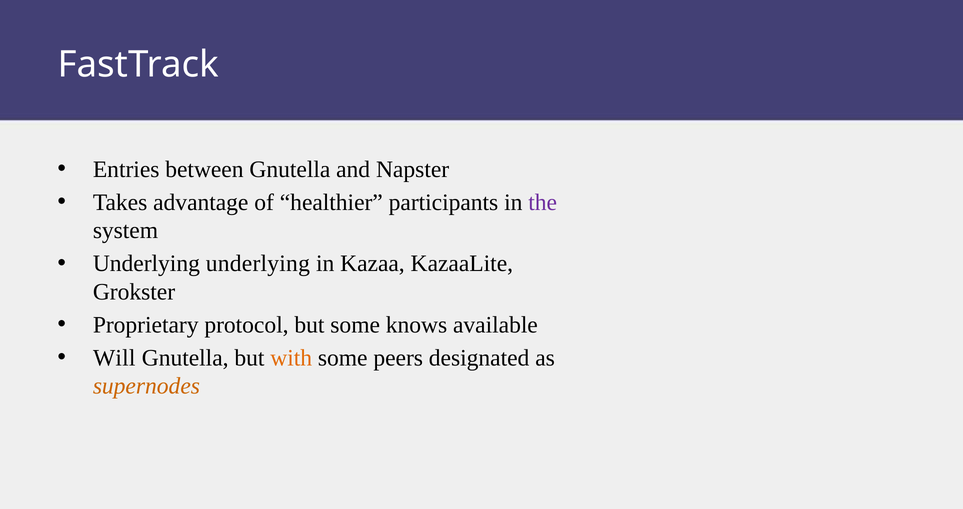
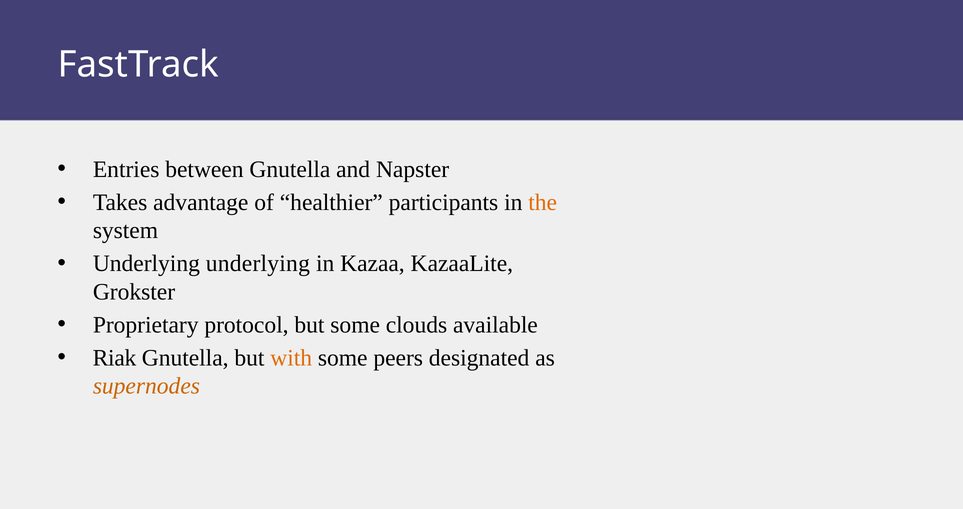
the colour: purple -> orange
knows: knows -> clouds
Will: Will -> Riak
